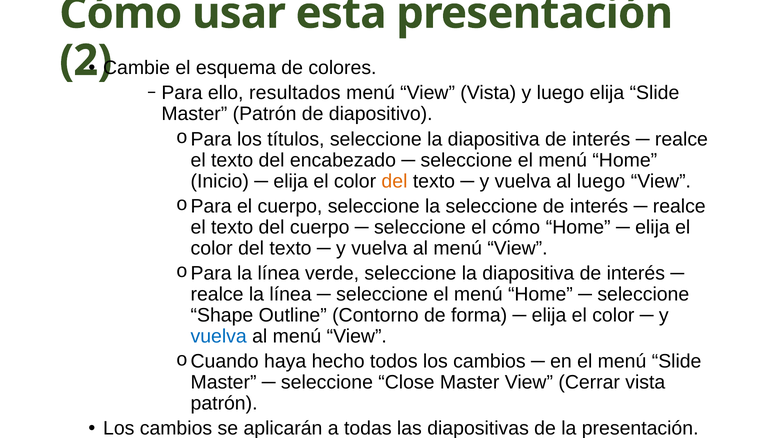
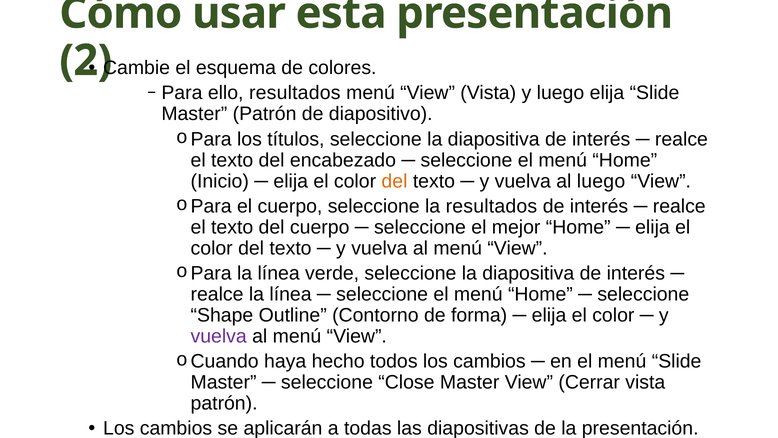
la seleccione: seleccione -> resultados
el cómo: cómo -> mejor
vuelva at (219, 336) colour: blue -> purple
